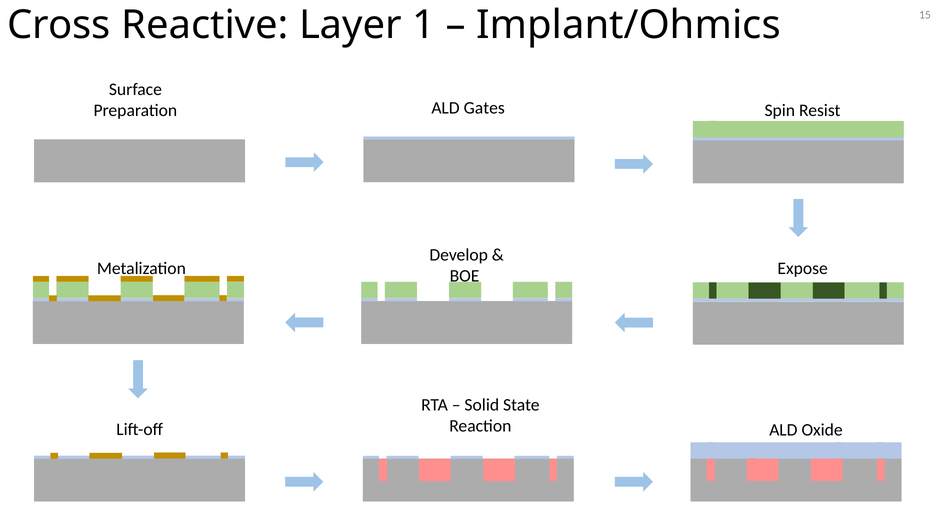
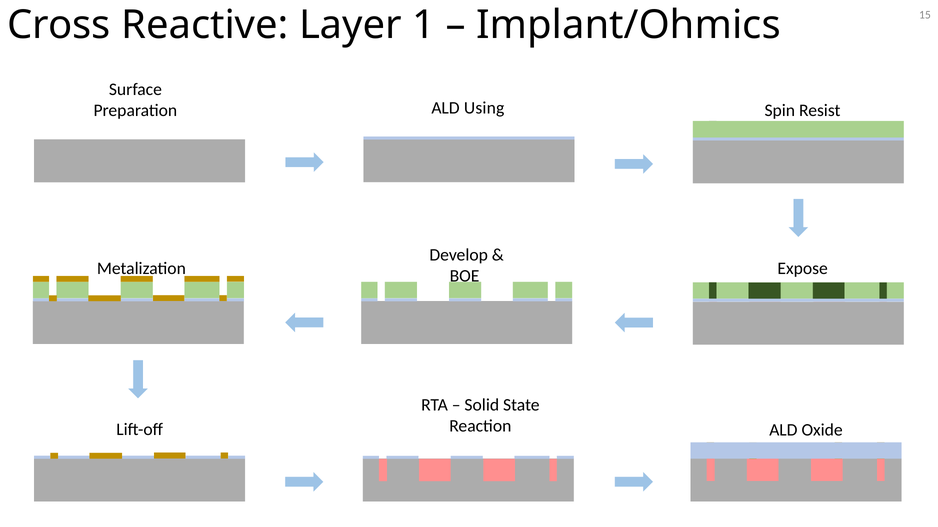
Gates: Gates -> Using
